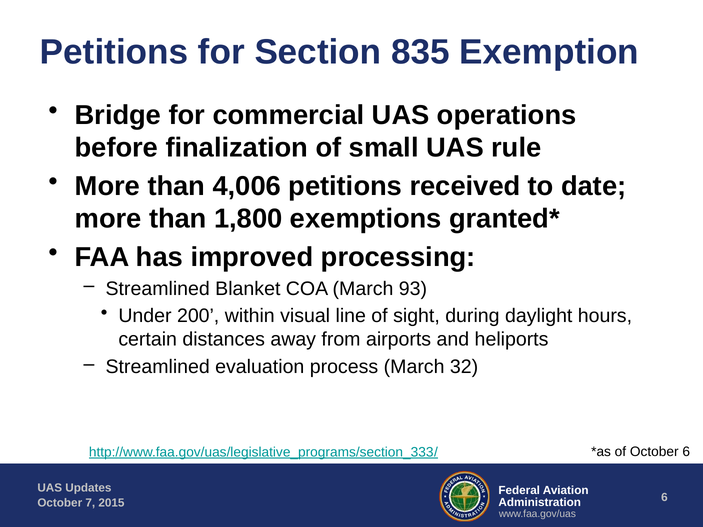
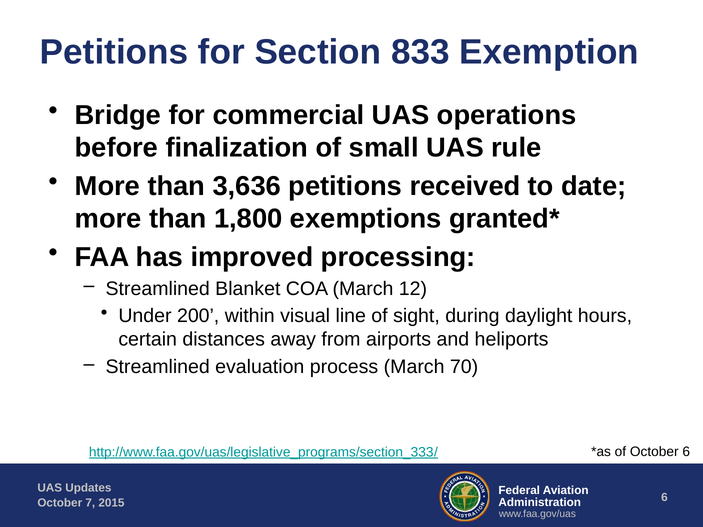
835: 835 -> 833
4,006: 4,006 -> 3,636
93: 93 -> 12
32: 32 -> 70
